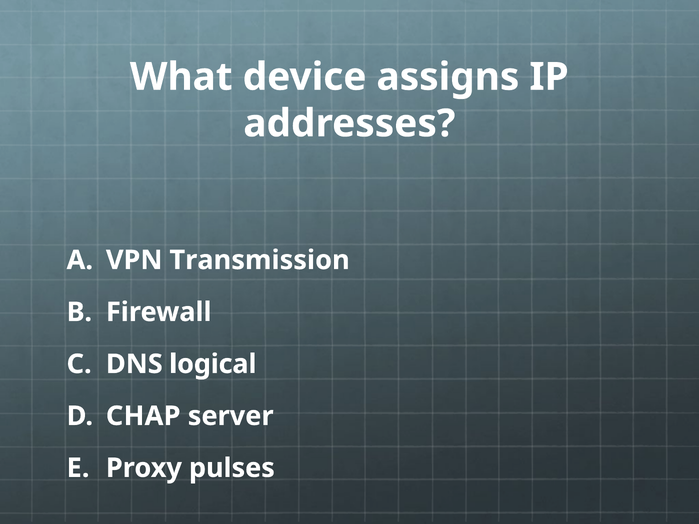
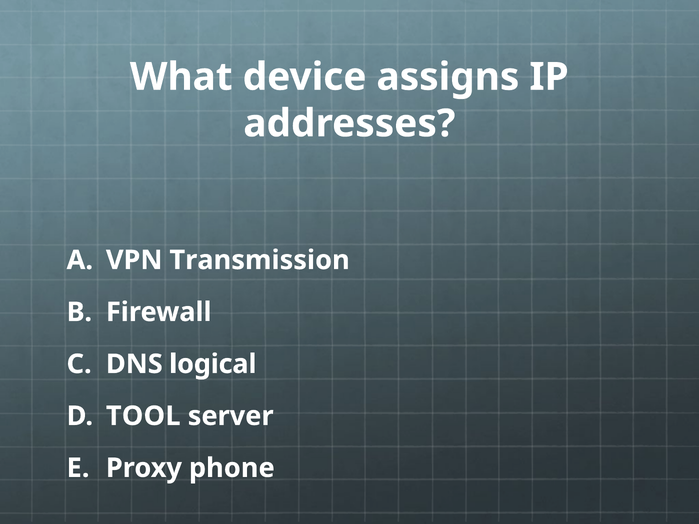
CHAP: CHAP -> TOOL
pulses: pulses -> phone
